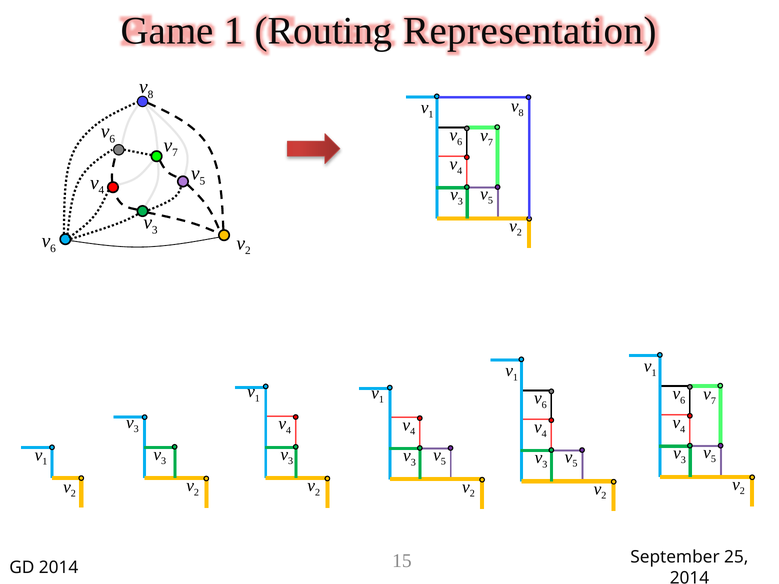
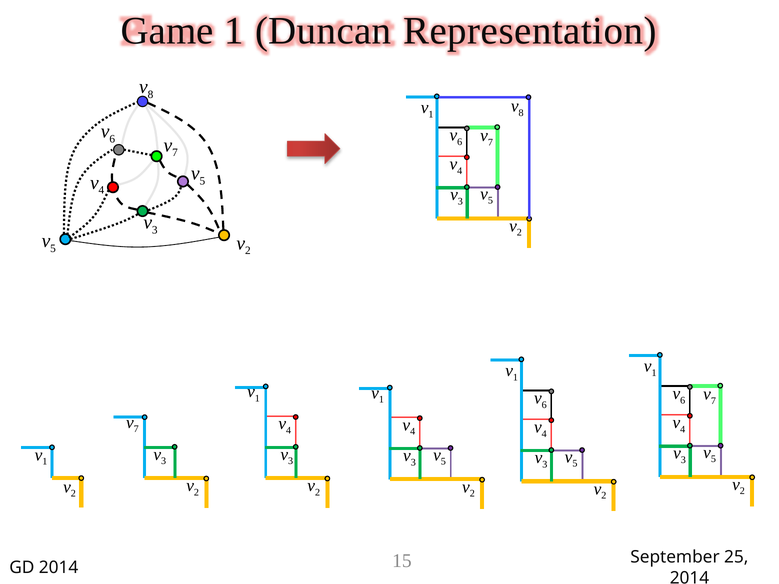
Routing: Routing -> Duncan
6 at (53, 249): 6 -> 5
3 at (136, 429): 3 -> 7
